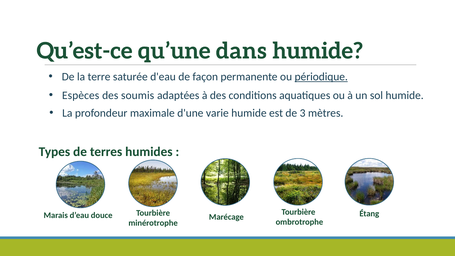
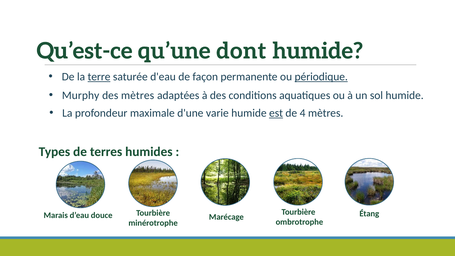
dans: dans -> dont
terre underline: none -> present
Espèces: Espèces -> Murphy
des soumis: soumis -> mètres
est underline: none -> present
3: 3 -> 4
